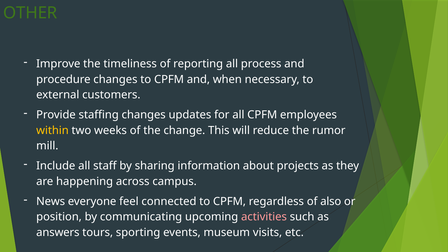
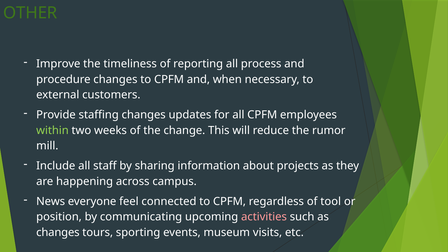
within colour: yellow -> light green
also: also -> tool
answers at (58, 232): answers -> changes
